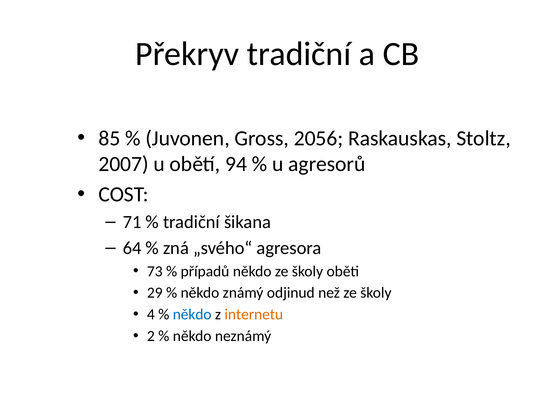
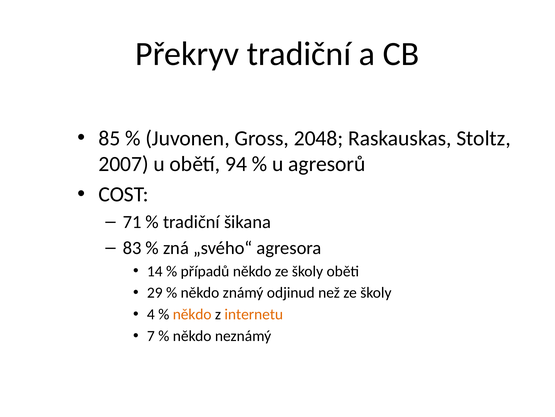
2056: 2056 -> 2048
64: 64 -> 83
73: 73 -> 14
někdo at (192, 314) colour: blue -> orange
2: 2 -> 7
